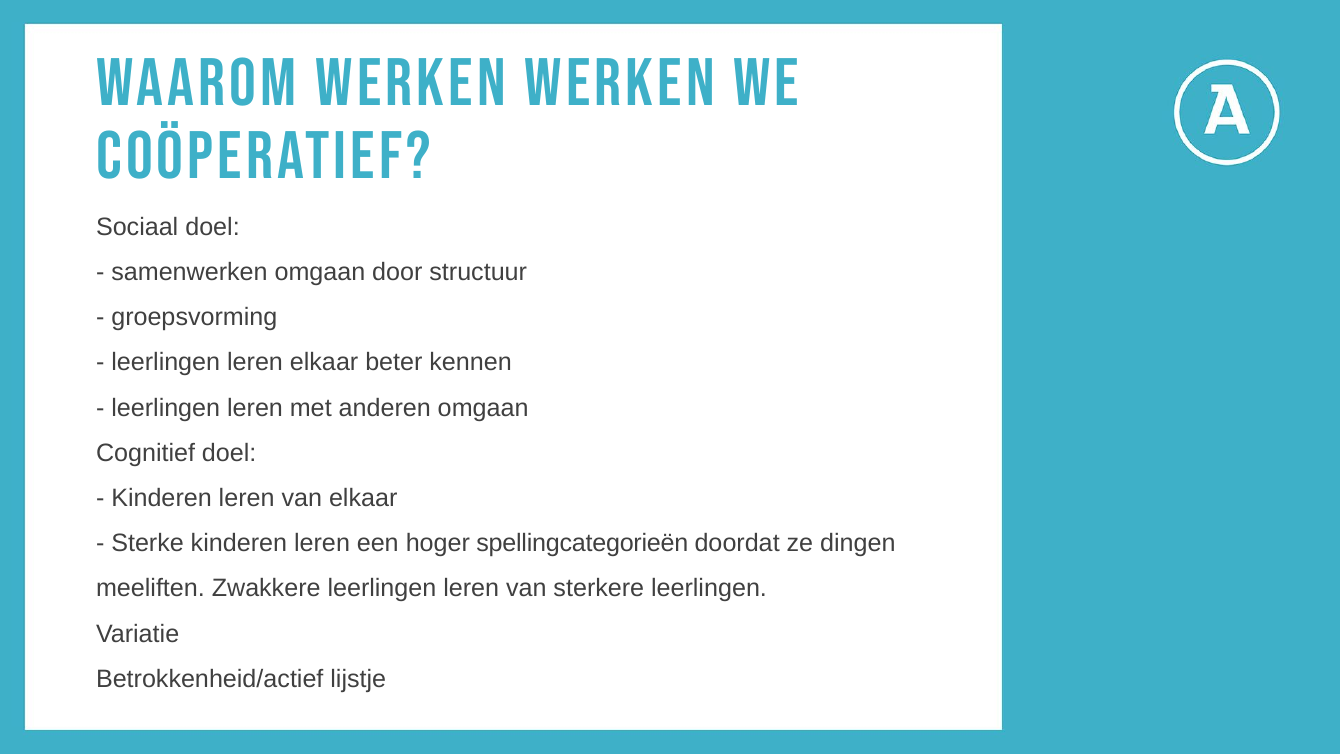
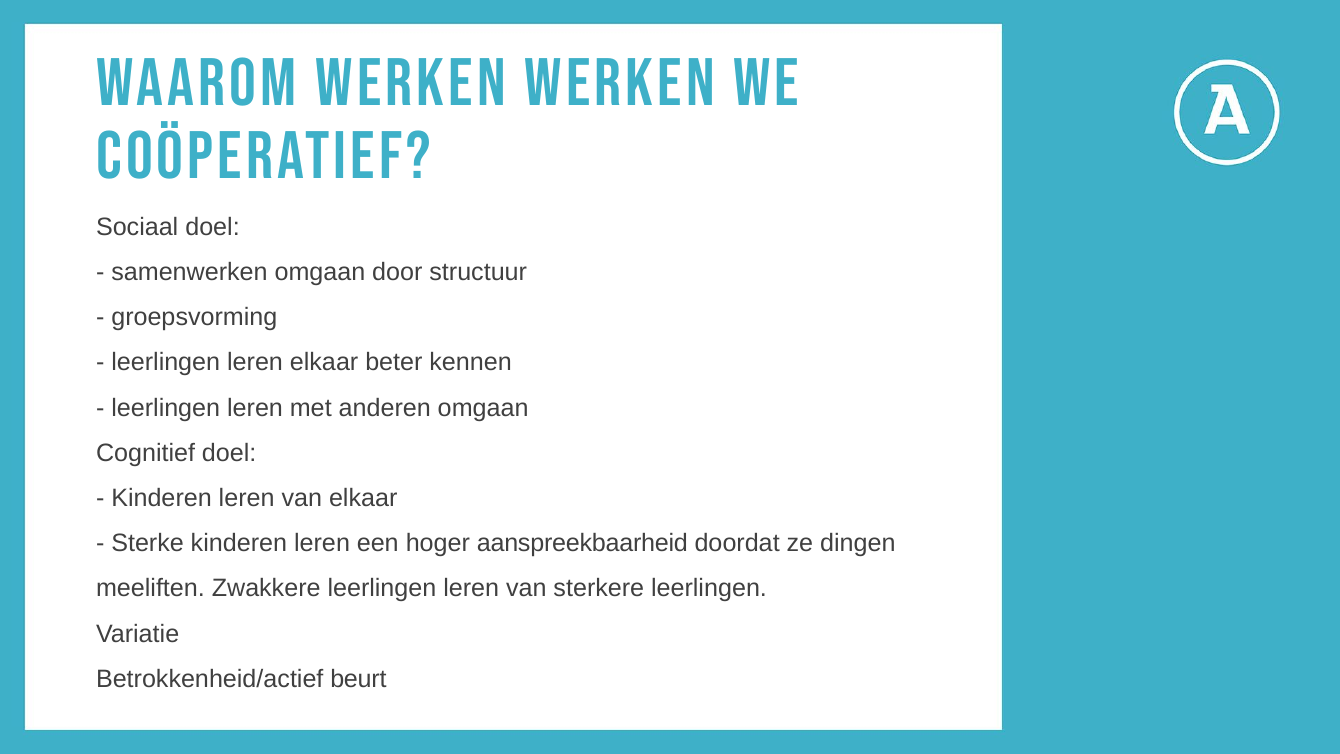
spellingcategorieën: spellingcategorieën -> aanspreekbaarheid
lijstje: lijstje -> beurt
